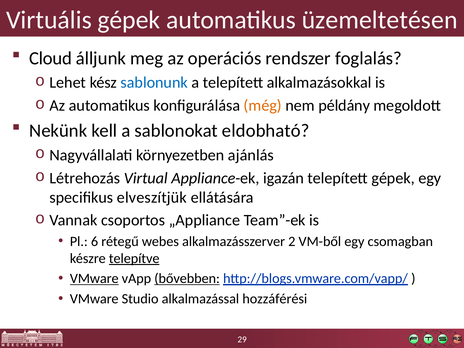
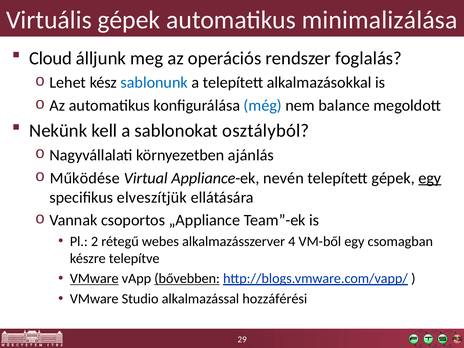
üzemeltetésen: üzemeltetésen -> minimalizálása
még colour: orange -> blue
példány: példány -> balance
eldobható: eldobható -> osztályból
Létrehozás: Létrehozás -> Működése
igazán: igazán -> nevén
egy at (430, 178) underline: none -> present
6: 6 -> 2
2: 2 -> 4
telepítve underline: present -> none
